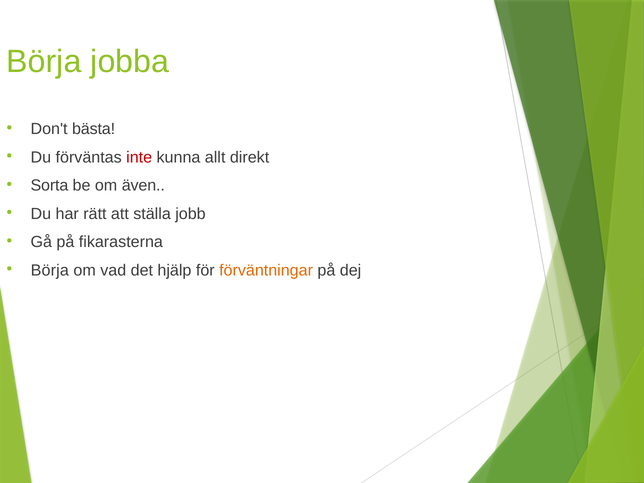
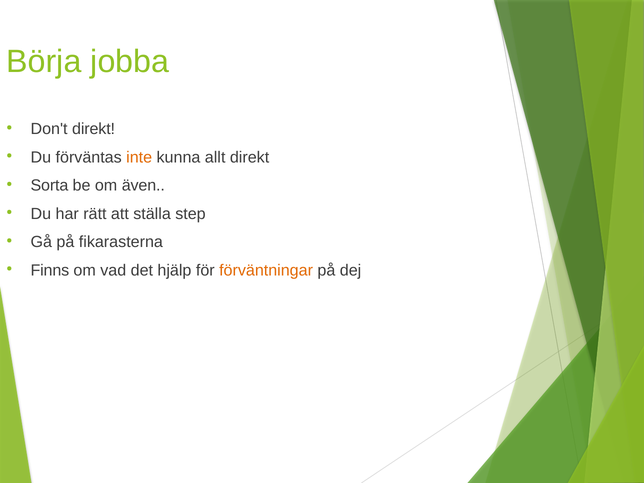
Don't bästa: bästa -> direkt
inte colour: red -> orange
jobb: jobb -> step
Börja at (50, 270): Börja -> Finns
